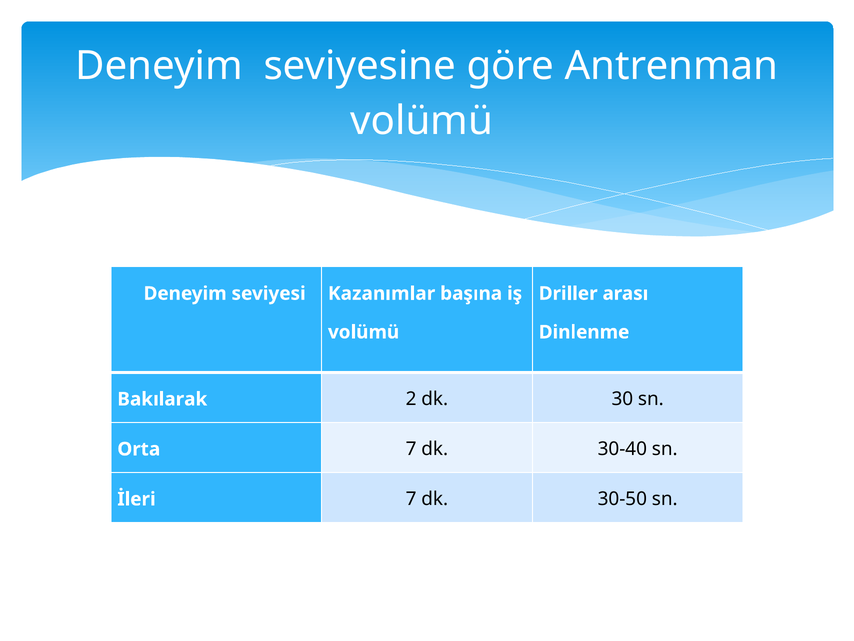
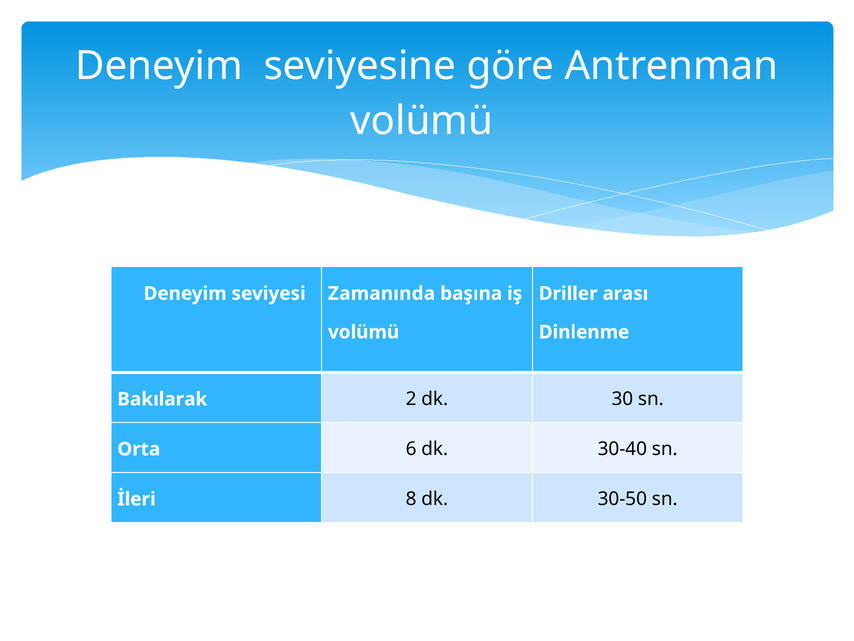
Kazanımlar: Kazanımlar -> Zamanında
Orta 7: 7 -> 6
İleri 7: 7 -> 8
